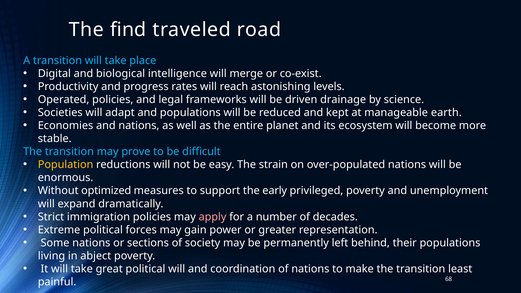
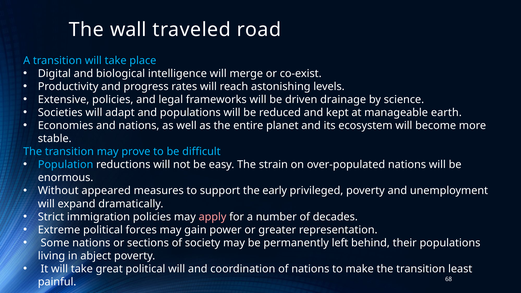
find: find -> wall
Operated: Operated -> Extensive
Population colour: yellow -> light blue
optimized: optimized -> appeared
